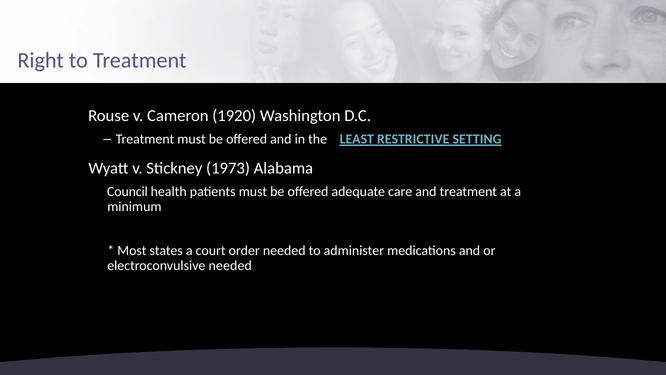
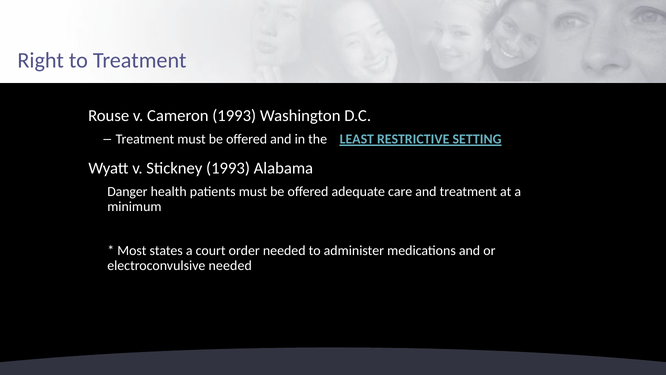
Cameron 1920: 1920 -> 1993
Stickney 1973: 1973 -> 1993
Council: Council -> Danger
